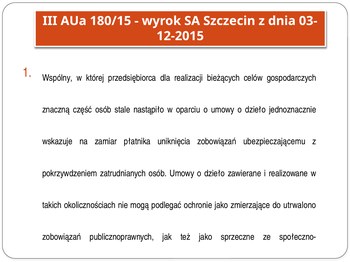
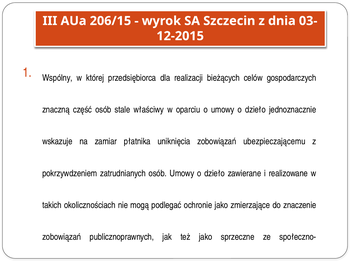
180/15: 180/15 -> 206/15
nastąpiło: nastąpiło -> właściwy
utrwalono: utrwalono -> znaczenie
